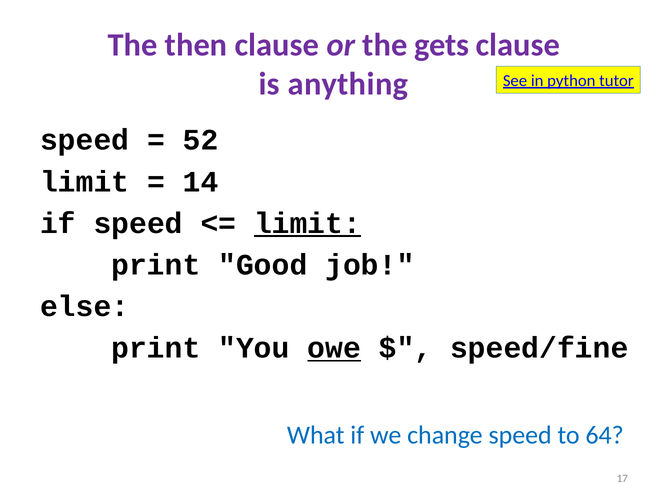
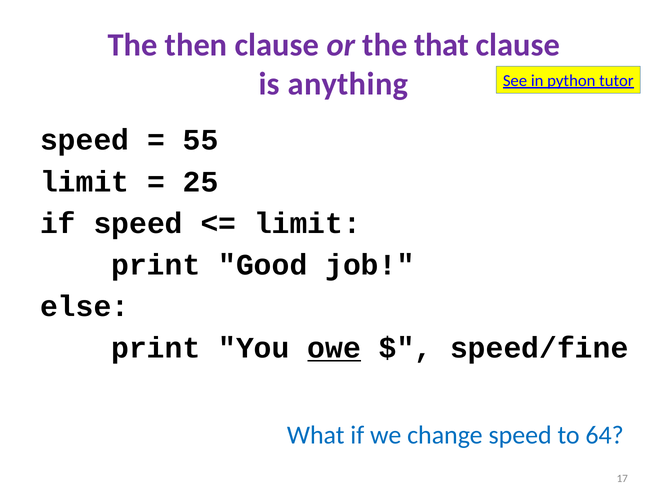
gets: gets -> that
52: 52 -> 55
14: 14 -> 25
limit at (307, 223) underline: present -> none
